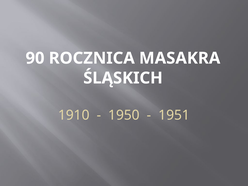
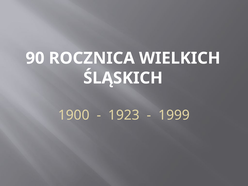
MASAKRA: MASAKRA -> WIELKICH
1910: 1910 -> 1900
1950: 1950 -> 1923
1951: 1951 -> 1999
